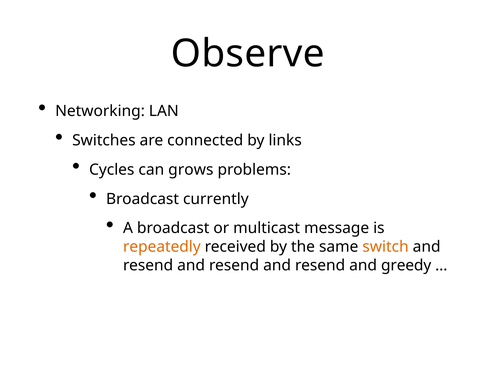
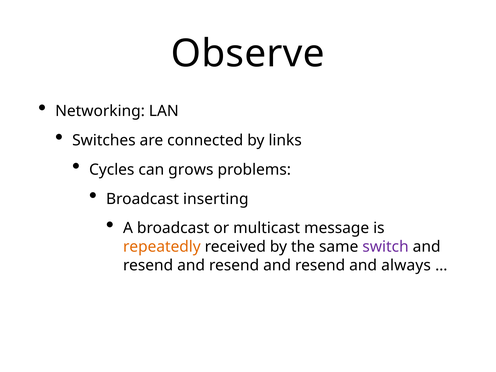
currently: currently -> inserting
switch colour: orange -> purple
greedy: greedy -> always
